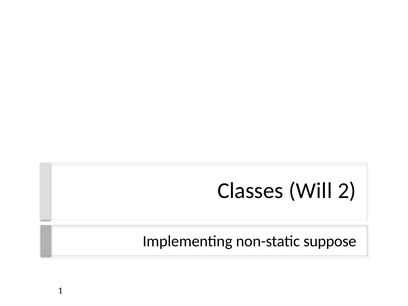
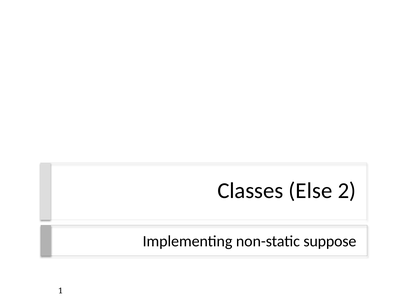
Will: Will -> Else
